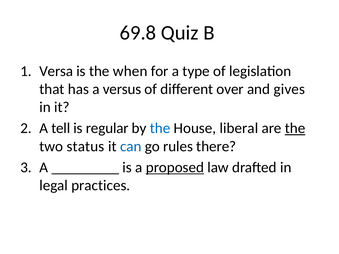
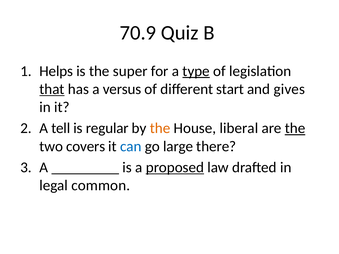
69.8: 69.8 -> 70.9
Versa: Versa -> Helps
when: when -> super
type underline: none -> present
that underline: none -> present
over: over -> start
the at (160, 128) colour: blue -> orange
status: status -> covers
rules: rules -> large
practices: practices -> common
